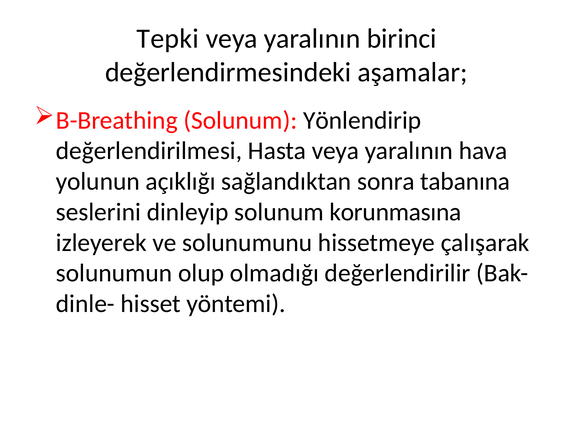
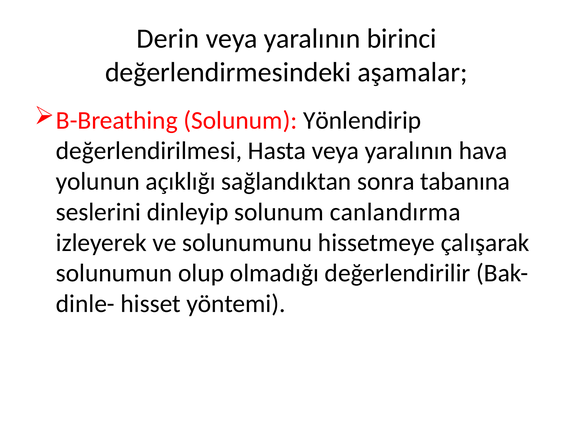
Tepki: Tepki -> Derin
korunmasına: korunmasına -> canlandırma
